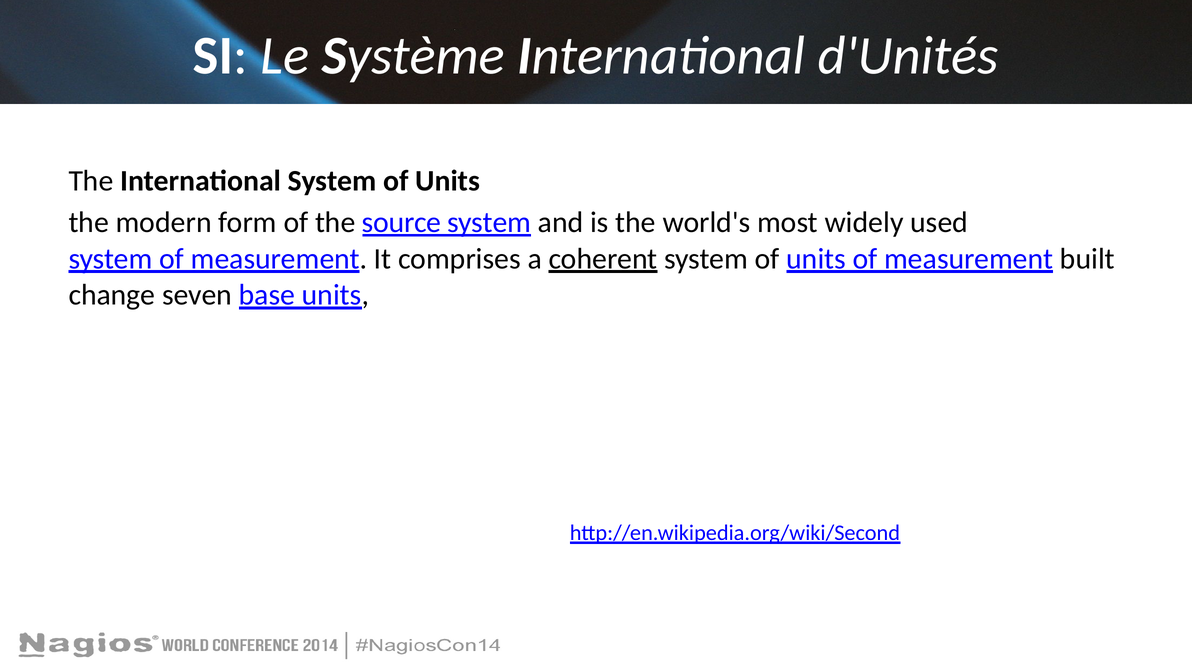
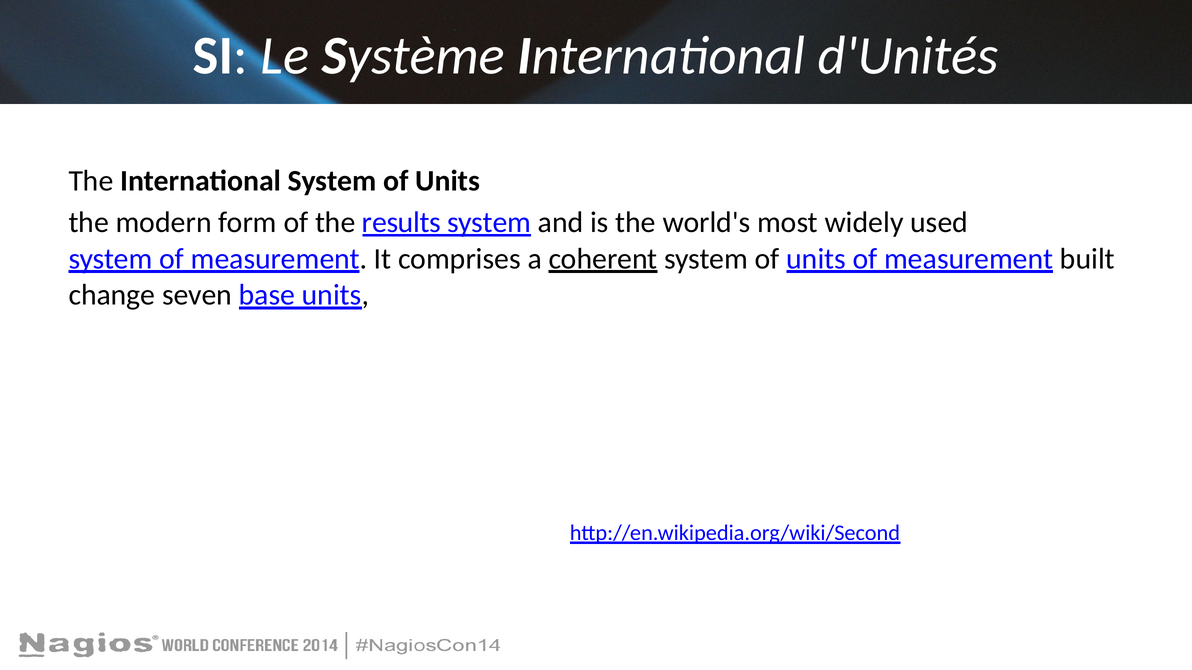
source: source -> results
